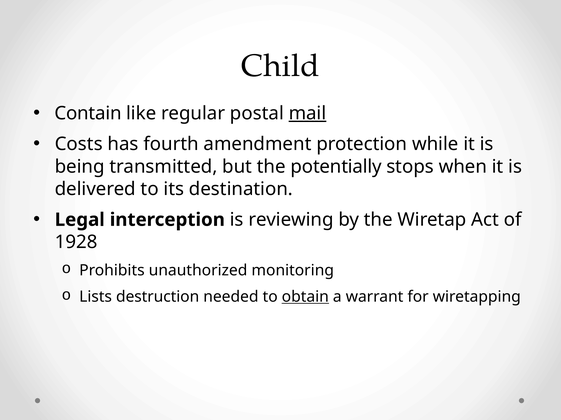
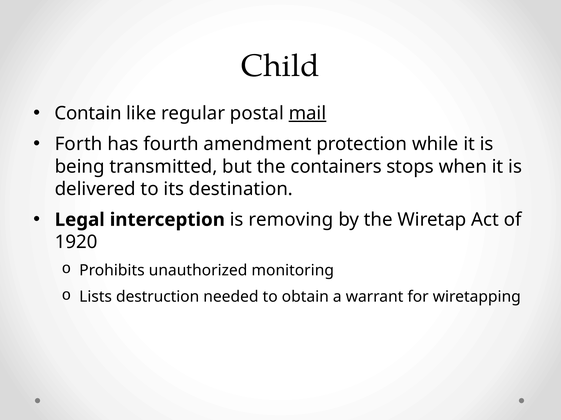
Costs: Costs -> Forth
potentially: potentially -> containers
reviewing: reviewing -> removing
1928: 1928 -> 1920
obtain underline: present -> none
